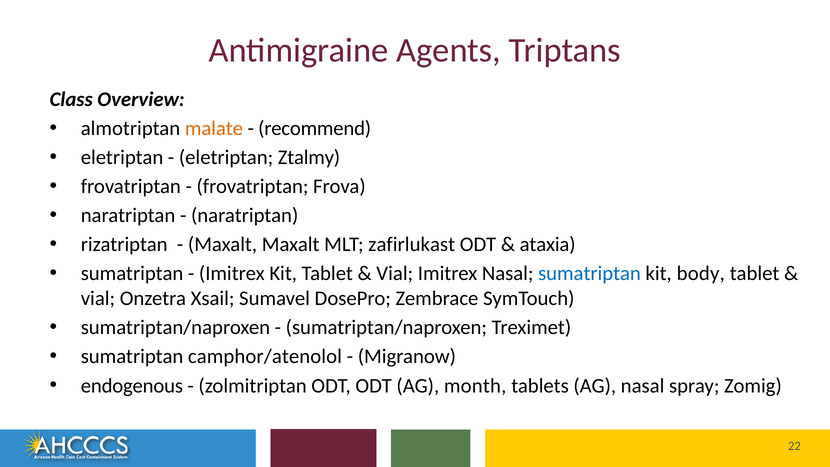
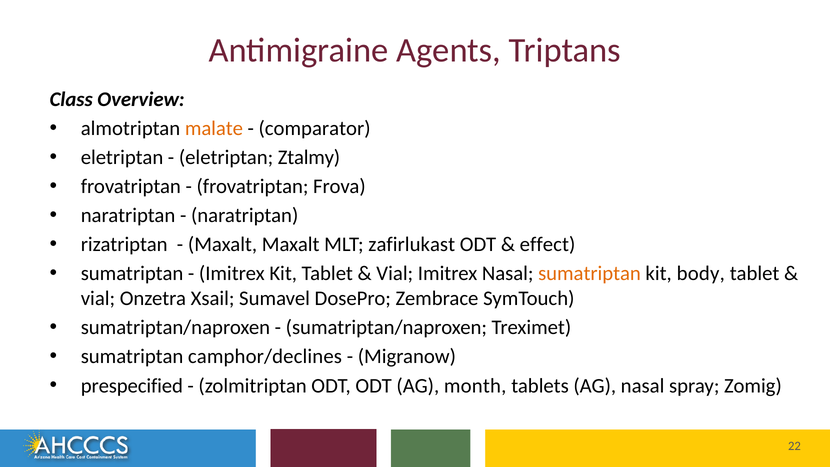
recommend: recommend -> comparator
ataxia: ataxia -> effect
sumatriptan at (590, 274) colour: blue -> orange
camphor/atenolol: camphor/atenolol -> camphor/declines
endogenous: endogenous -> prespecified
